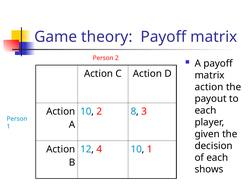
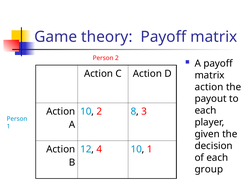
shows: shows -> group
